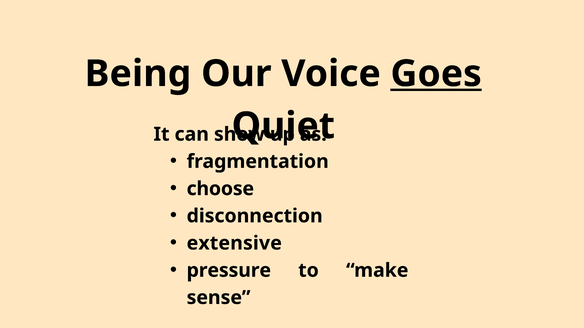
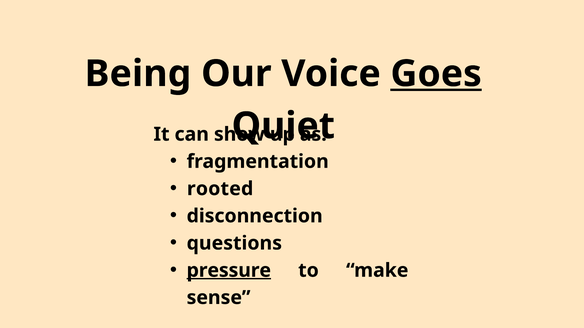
choose: choose -> rooted
extensive: extensive -> questions
pressure underline: none -> present
